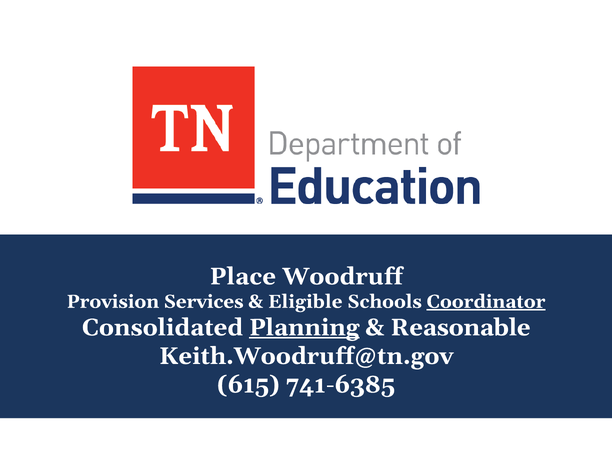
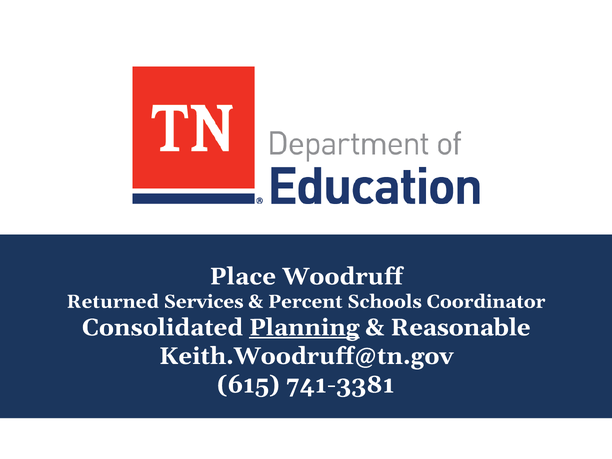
Provision: Provision -> Returned
Eligible: Eligible -> Percent
Coordinator underline: present -> none
741-6385: 741-6385 -> 741-3381
